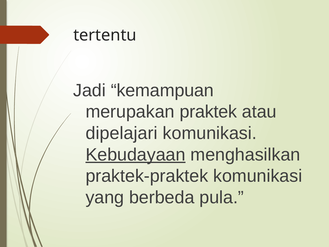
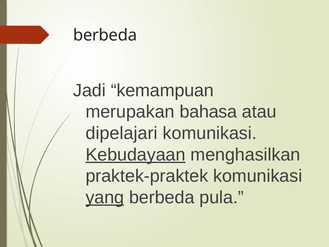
tertentu at (105, 35): tertentu -> berbeda
praktek: praktek -> bahasa
yang underline: none -> present
